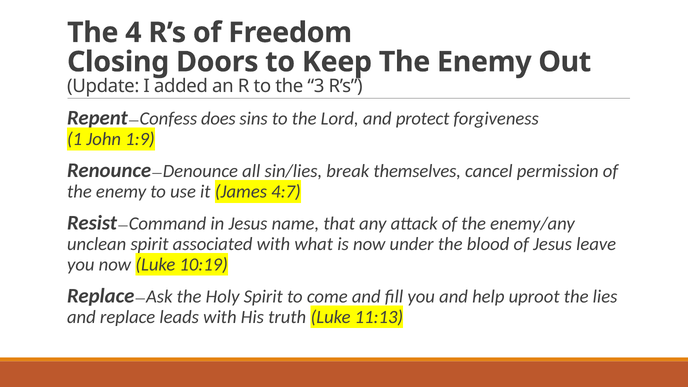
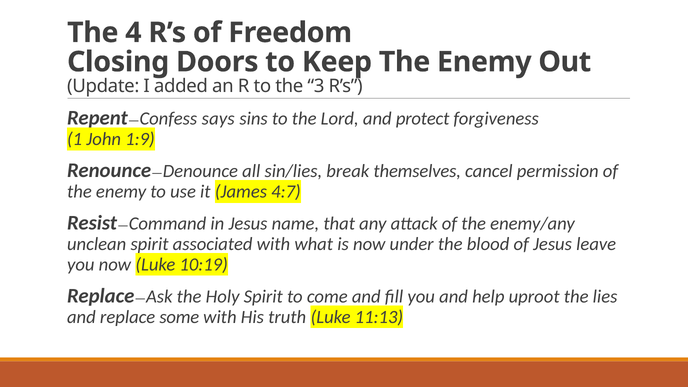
does: does -> says
leads: leads -> some
